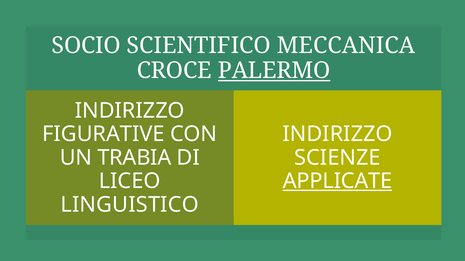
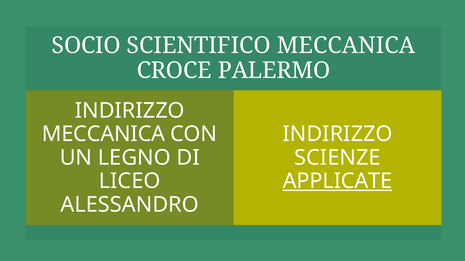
PALERMO underline: present -> none
FIGURATIVE at (103, 134): FIGURATIVE -> MECCANICA
TRABIA: TRABIA -> LEGNO
LINGUISTICO: LINGUISTICO -> ALESSANDRO
